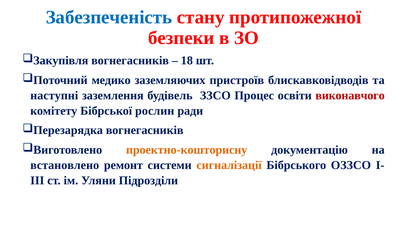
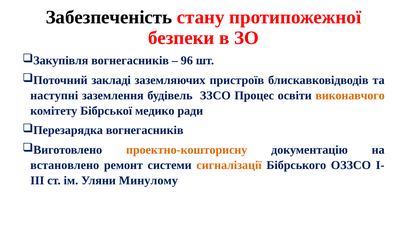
Забезпеченість colour: blue -> black
18: 18 -> 96
медико: медико -> закладі
виконавчого colour: red -> orange
рослин: рослин -> медико
Підрозділи: Підрозділи -> Минулому
